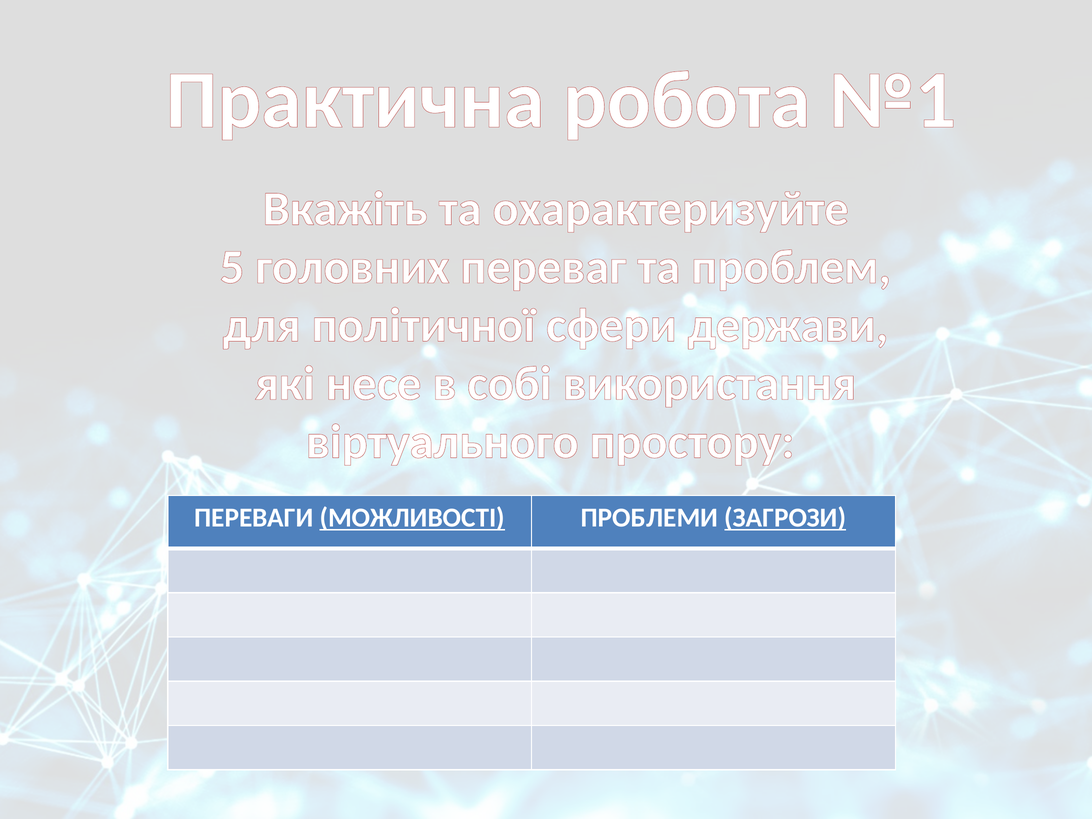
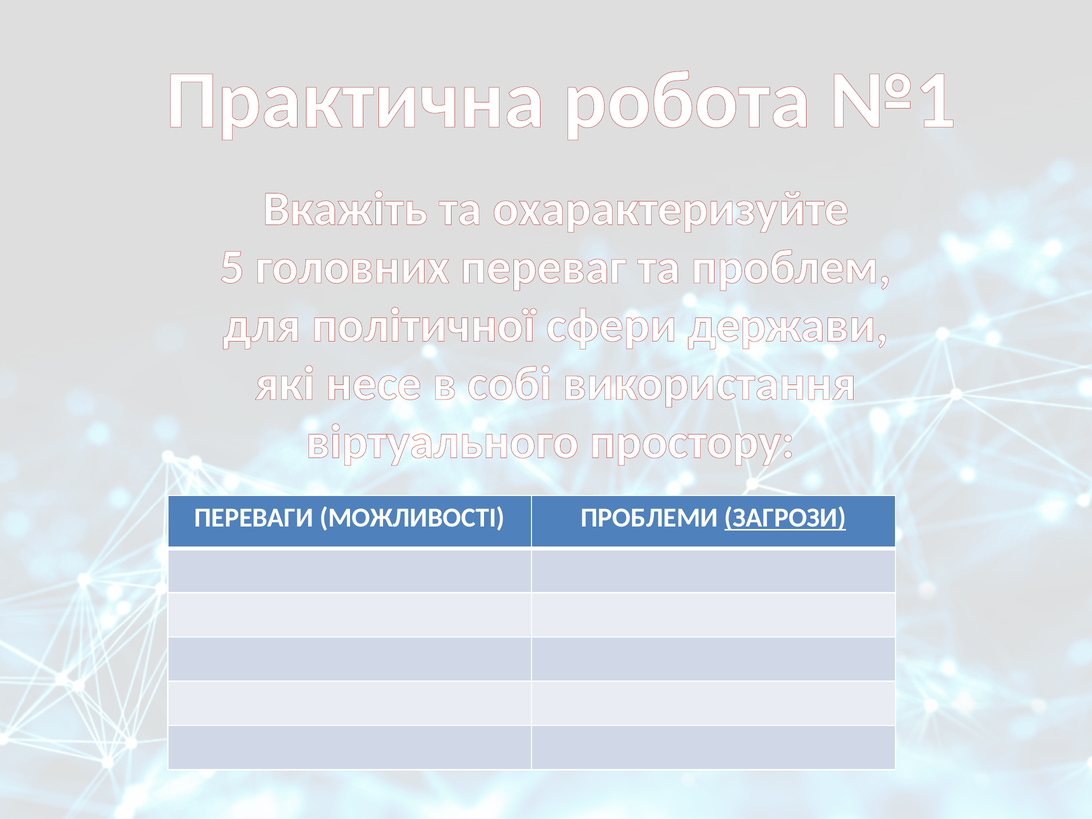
МОЖЛИВОСТІ underline: present -> none
